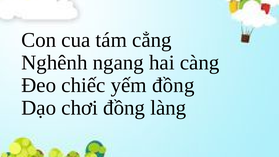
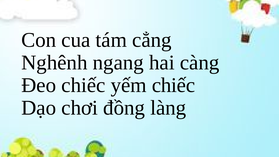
yếm đồng: đồng -> chiếc
